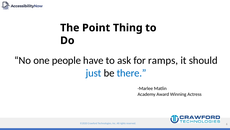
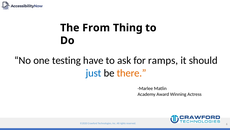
Point: Point -> From
people: people -> testing
there colour: blue -> orange
